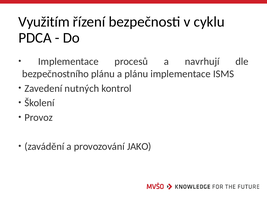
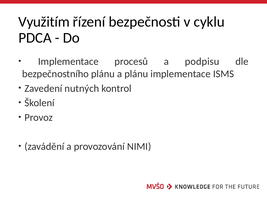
navrhují: navrhují -> podpisu
JAKO: JAKO -> NIMI
